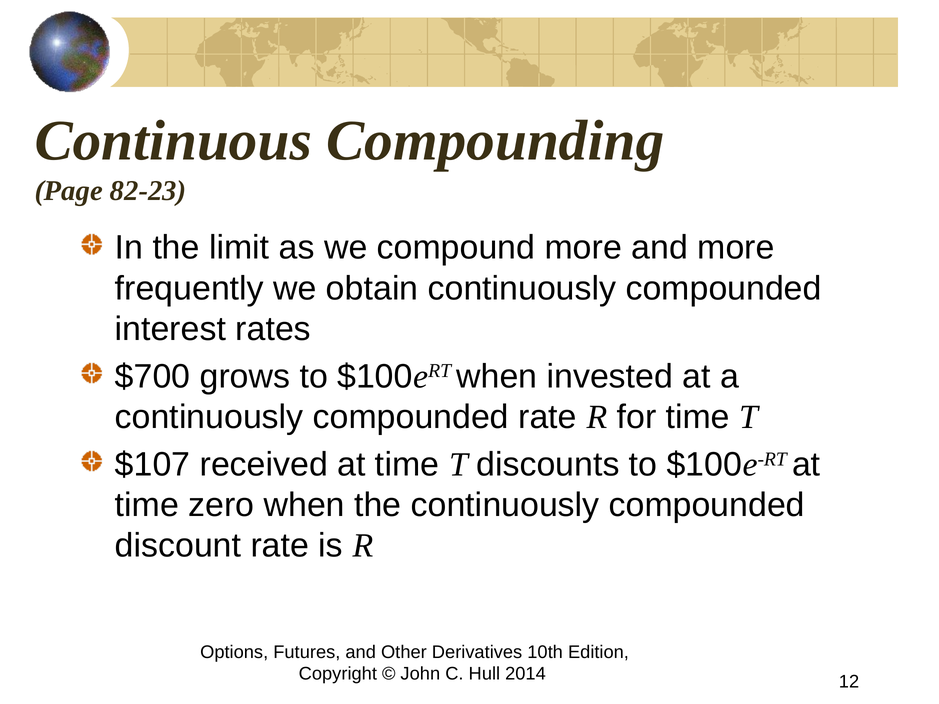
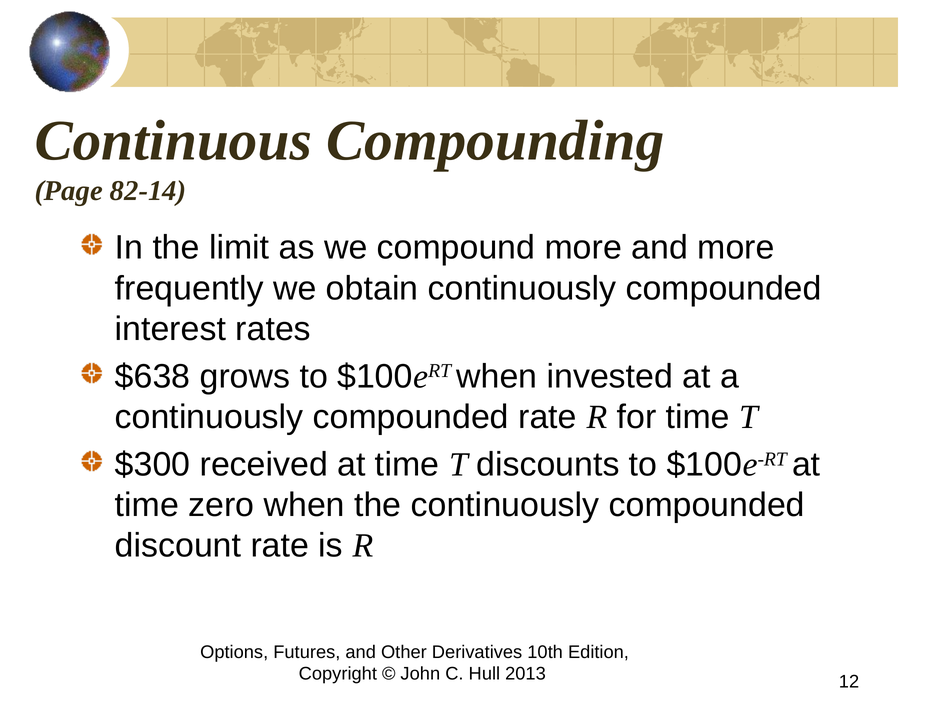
82-23: 82-23 -> 82-14
$700: $700 -> $638
$107: $107 -> $300
2014: 2014 -> 2013
